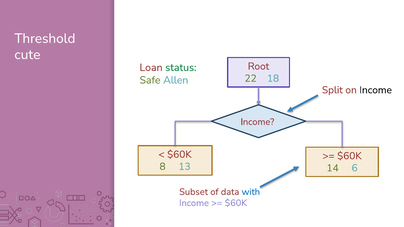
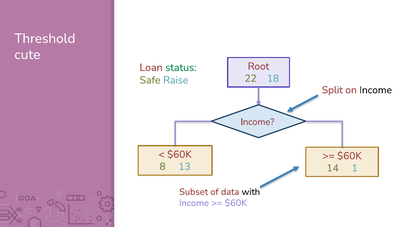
Allen: Allen -> Raise
6: 6 -> 1
with colour: blue -> black
